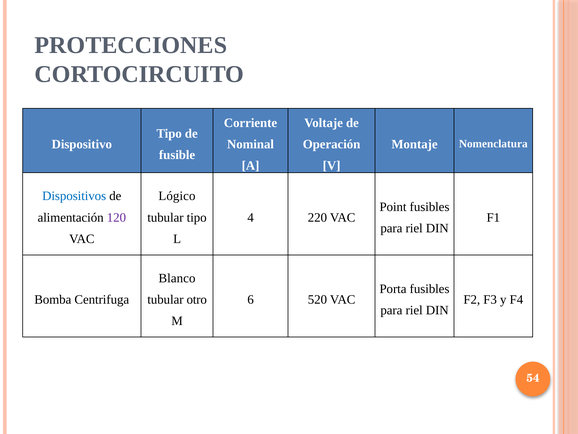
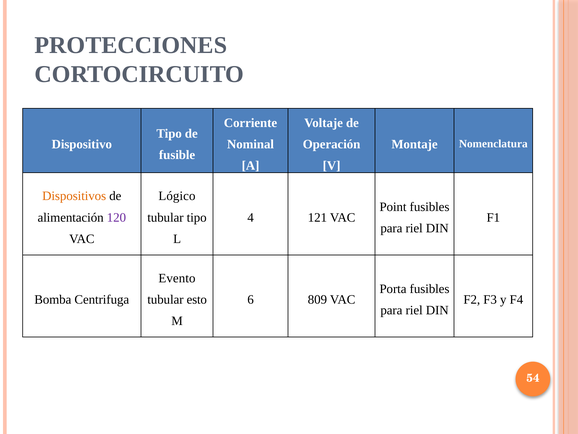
Dispositivos colour: blue -> orange
220: 220 -> 121
Blanco: Blanco -> Evento
otro: otro -> esto
520: 520 -> 809
